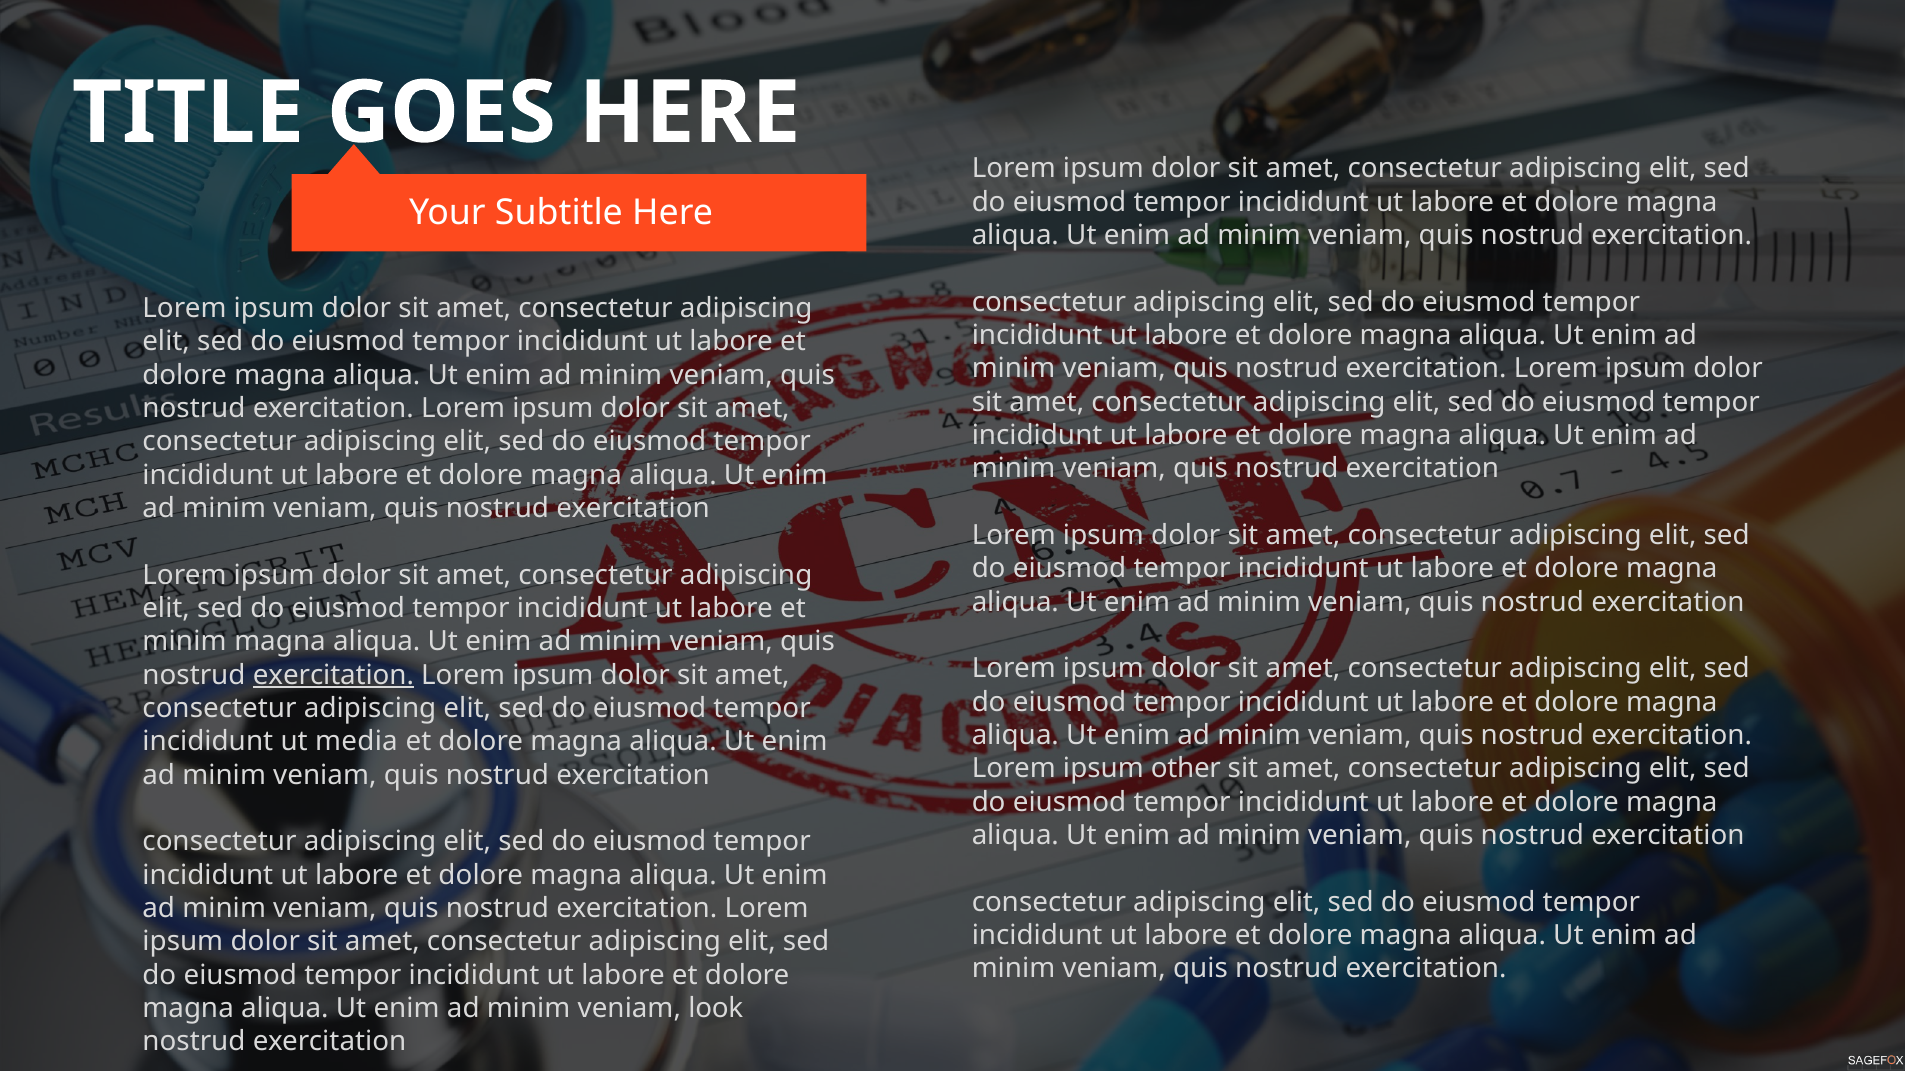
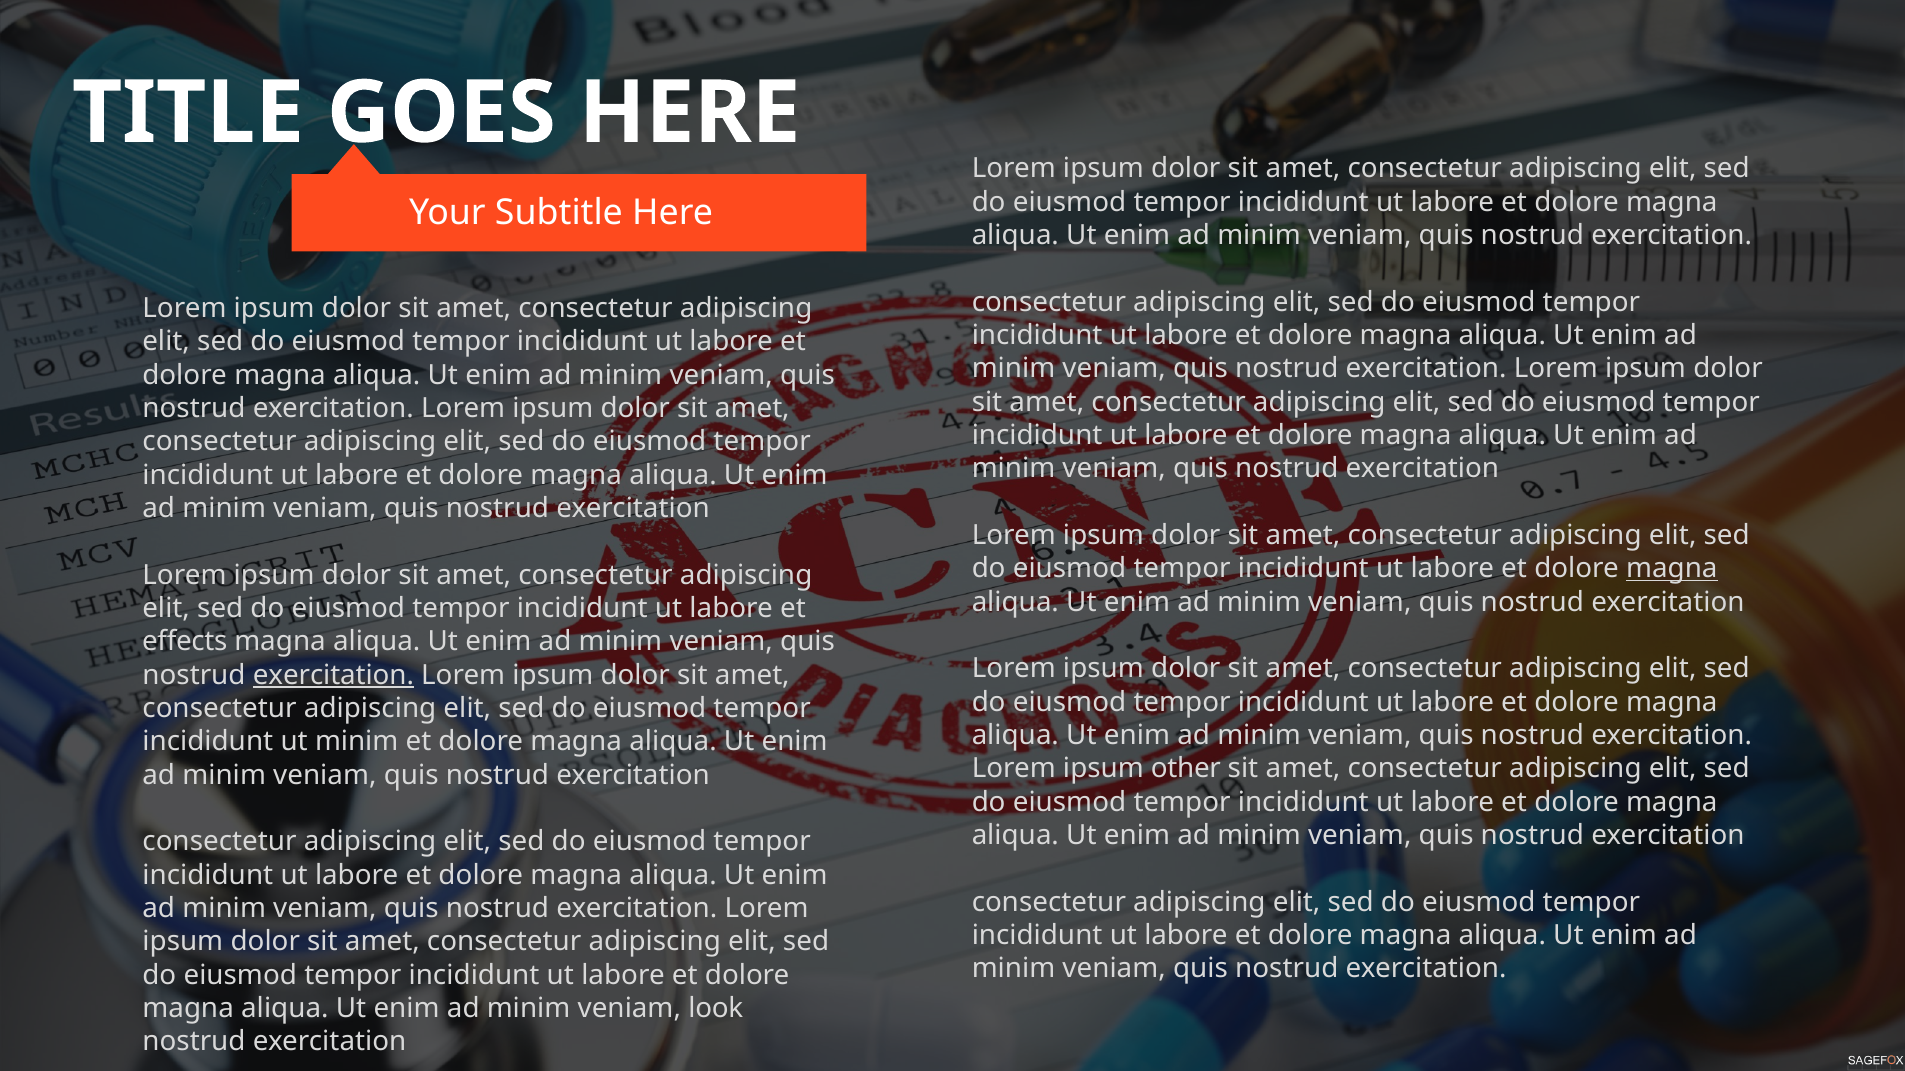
magna at (1672, 569) underline: none -> present
minim at (185, 642): minim -> effects
ut media: media -> minim
